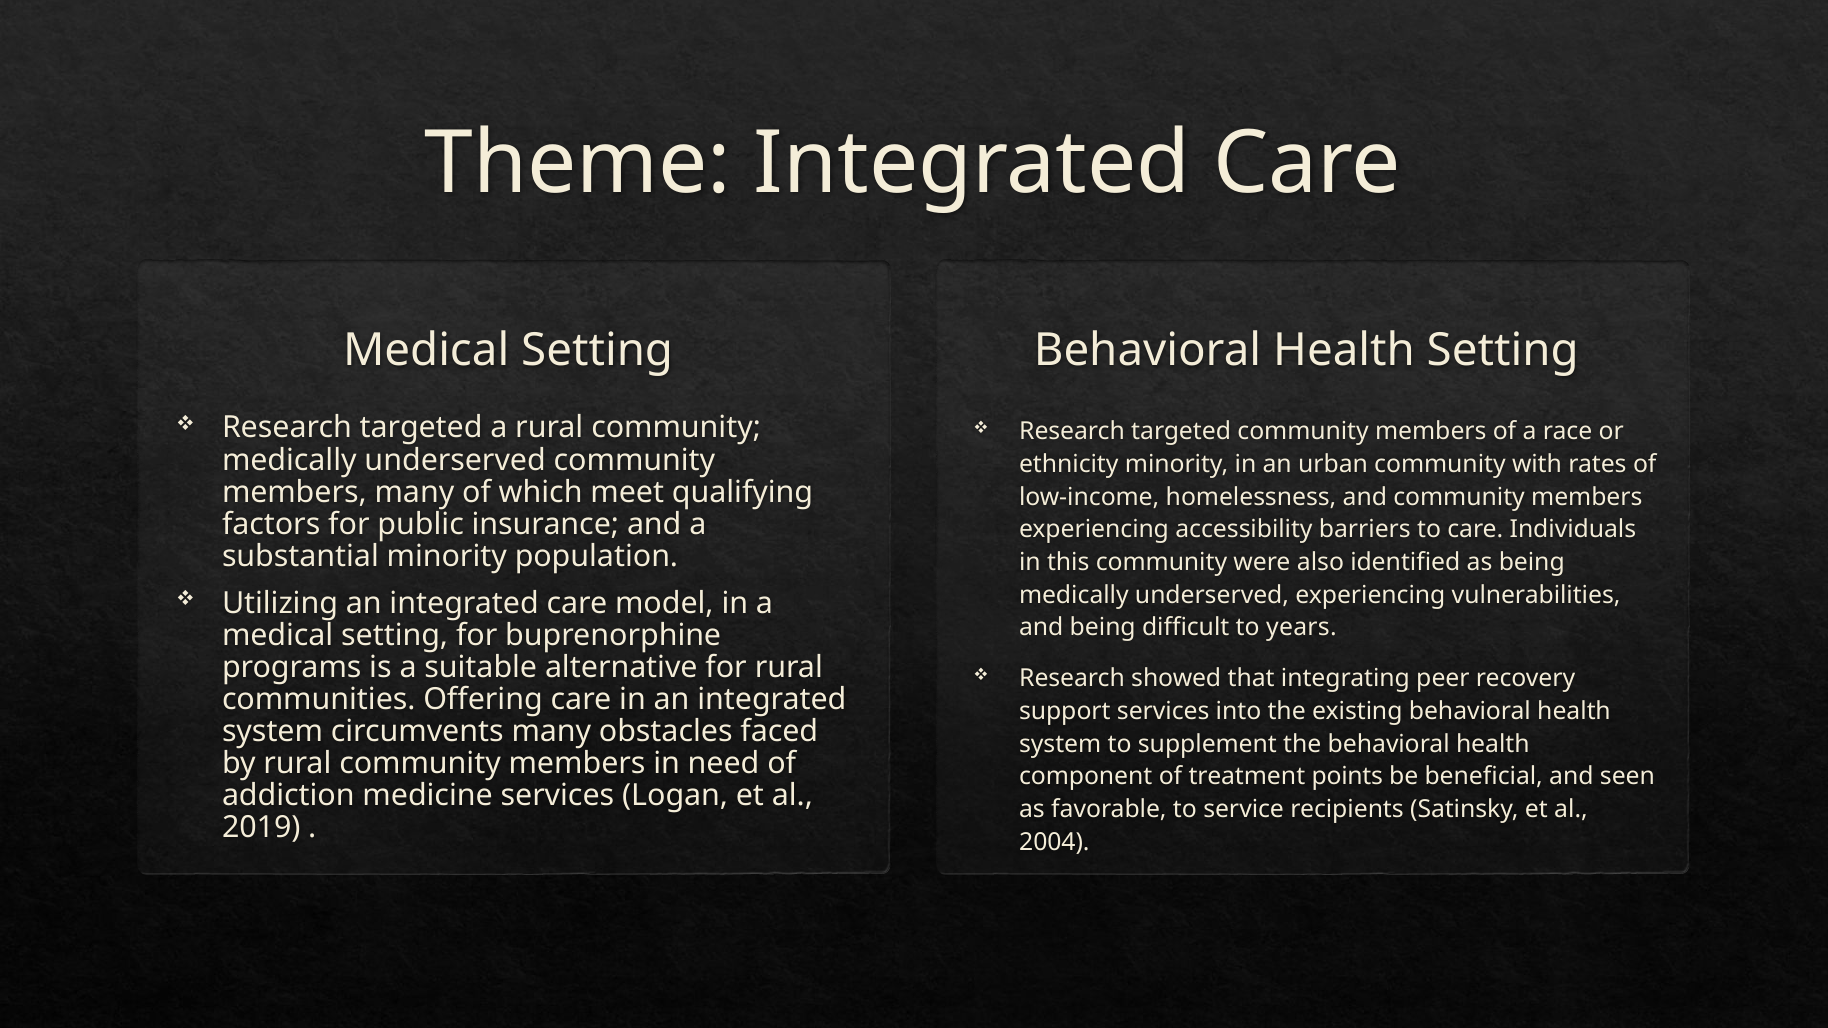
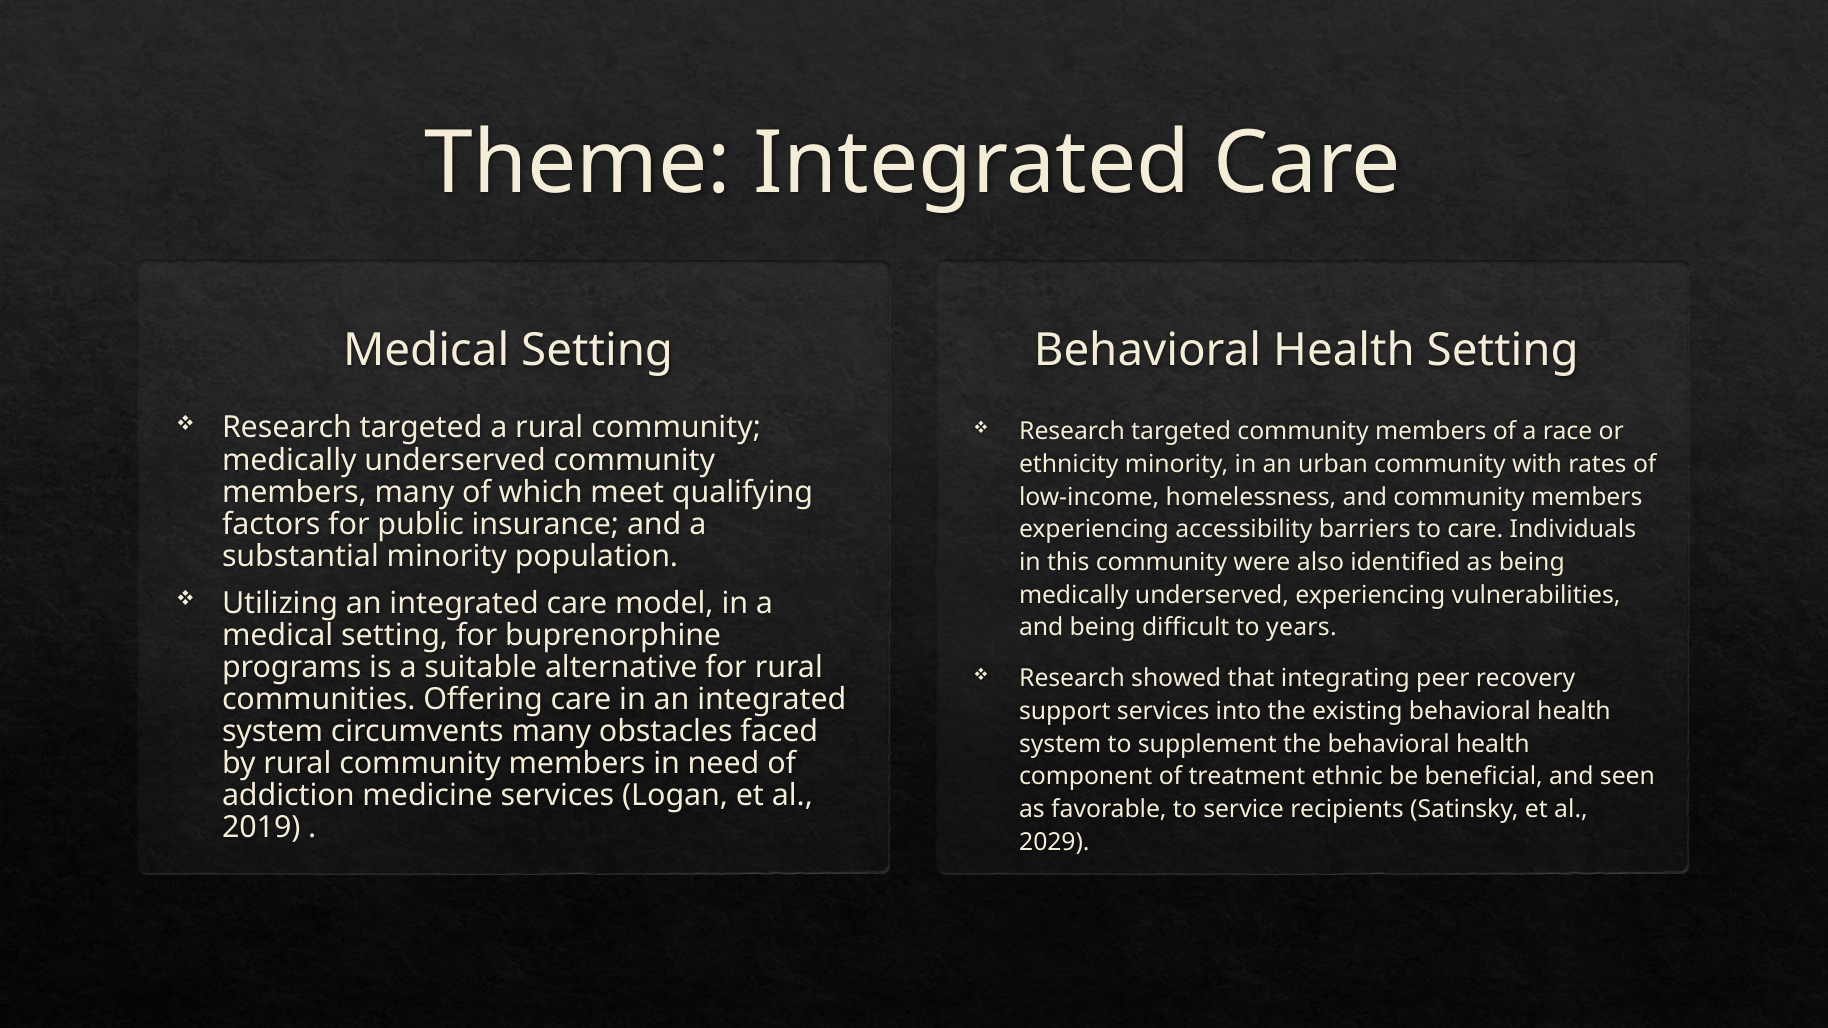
points: points -> ethnic
2004: 2004 -> 2029
